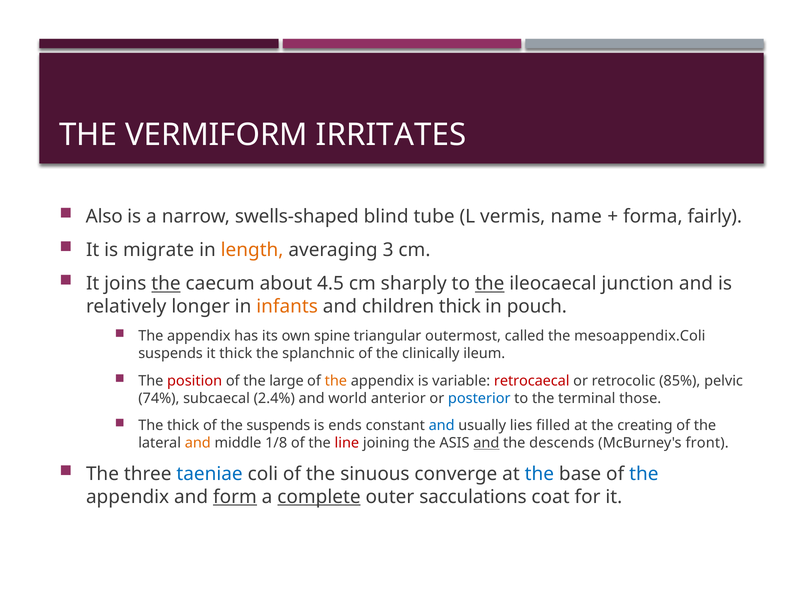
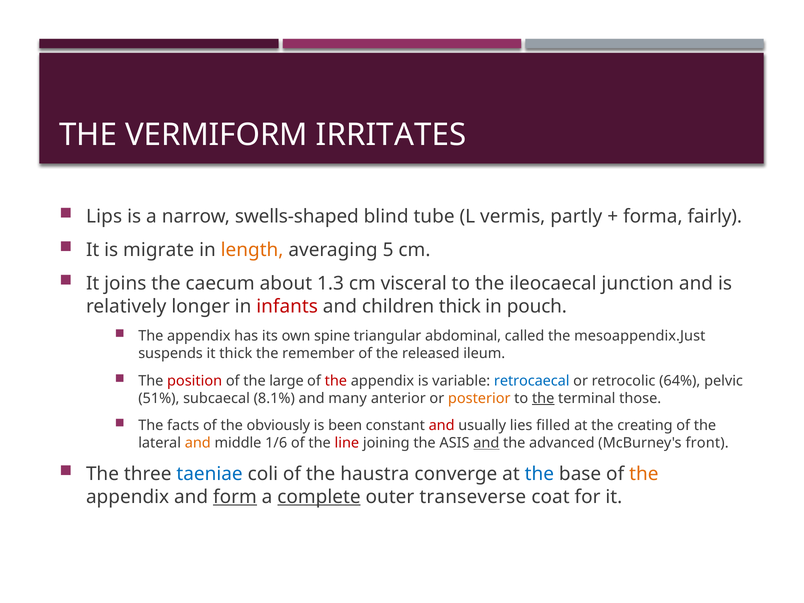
Also: Also -> Lips
name: name -> partly
3: 3 -> 5
the at (166, 284) underline: present -> none
4.5: 4.5 -> 1.3
sharply: sharply -> visceral
the at (490, 284) underline: present -> none
infants colour: orange -> red
outermost: outermost -> abdominal
mesoappendix.Coli: mesoappendix.Coli -> mesoappendix.Just
splanchnic: splanchnic -> remember
clinically: clinically -> released
the at (336, 381) colour: orange -> red
retrocaecal colour: red -> blue
85%: 85% -> 64%
74%: 74% -> 51%
2.4%: 2.4% -> 8.1%
world: world -> many
posterior colour: blue -> orange
the at (543, 398) underline: none -> present
The thick: thick -> facts
the suspends: suspends -> obviously
ends: ends -> been
and at (442, 426) colour: blue -> red
1/8: 1/8 -> 1/6
descends: descends -> advanced
sinuous: sinuous -> haustra
the at (644, 474) colour: blue -> orange
sacculations: sacculations -> transeverse
